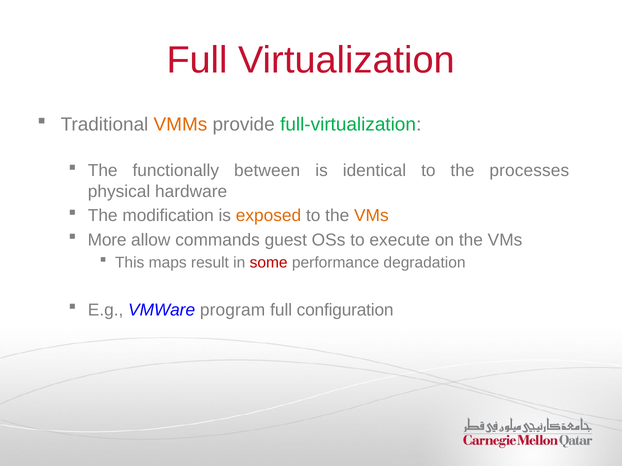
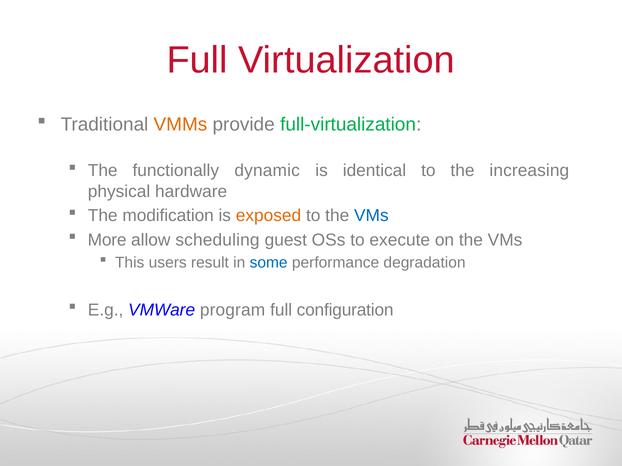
between: between -> dynamic
processes: processes -> increasing
VMs at (371, 216) colour: orange -> blue
commands: commands -> scheduling
maps: maps -> users
some colour: red -> blue
